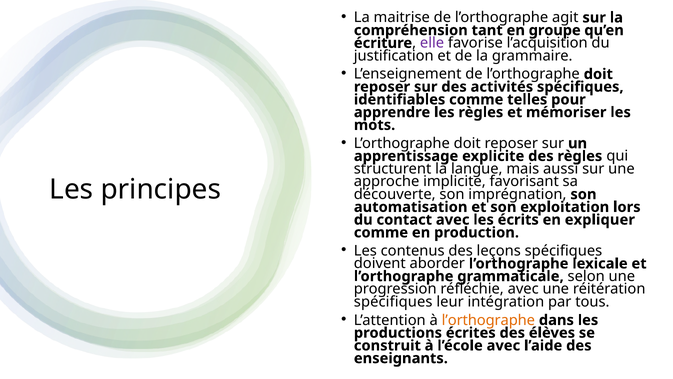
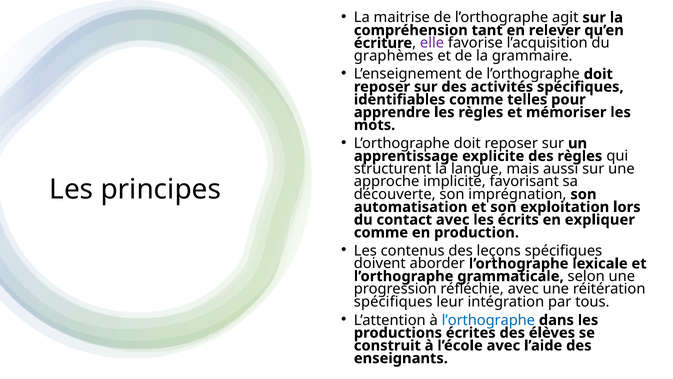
groupe: groupe -> relever
justification: justification -> graphèmes
l’orthographe at (488, 320) colour: orange -> blue
